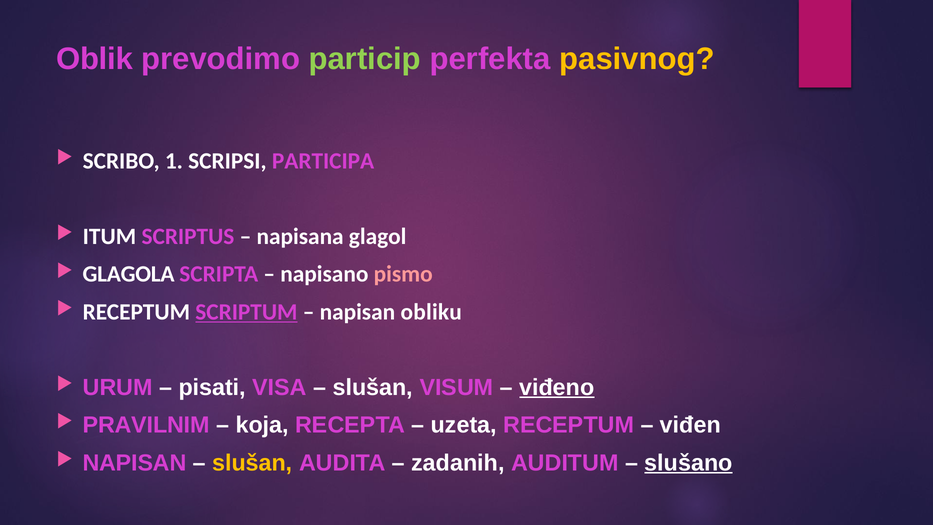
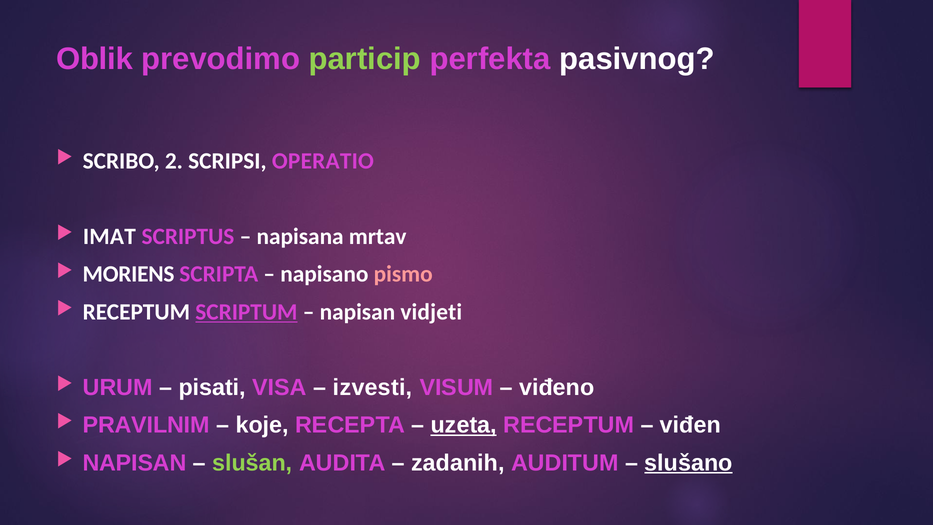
pasivnog colour: yellow -> white
1: 1 -> 2
PARTICIPA: PARTICIPA -> OPERATIO
ITUM: ITUM -> IMAT
glagol: glagol -> mrtav
GLAGOLA: GLAGOLA -> MORIENS
obliku: obliku -> vidjeti
slušan at (373, 387): slušan -> izvesti
viđeno underline: present -> none
koja: koja -> koje
uzeta underline: none -> present
slušan at (252, 463) colour: yellow -> light green
